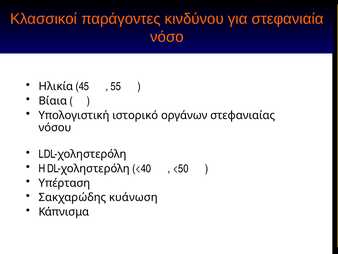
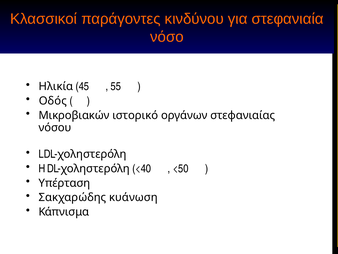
Βίαια: Βίαια -> Οδός
Υπολογιστική: Υπολογιστική -> Μικροβιακών
